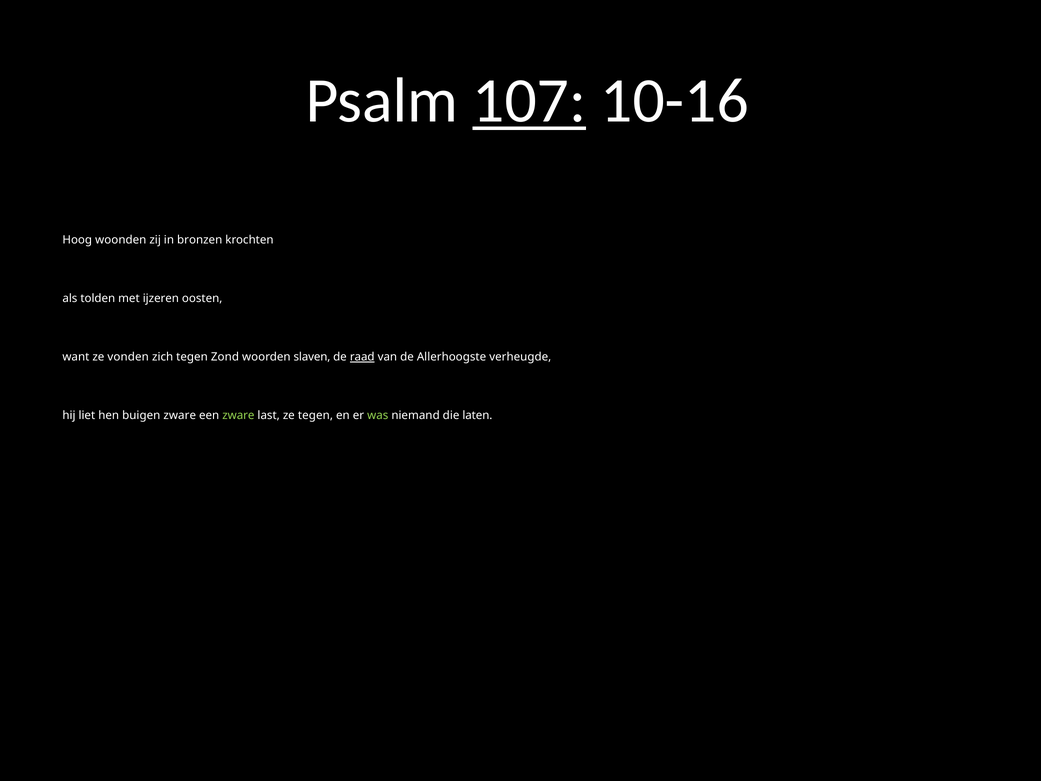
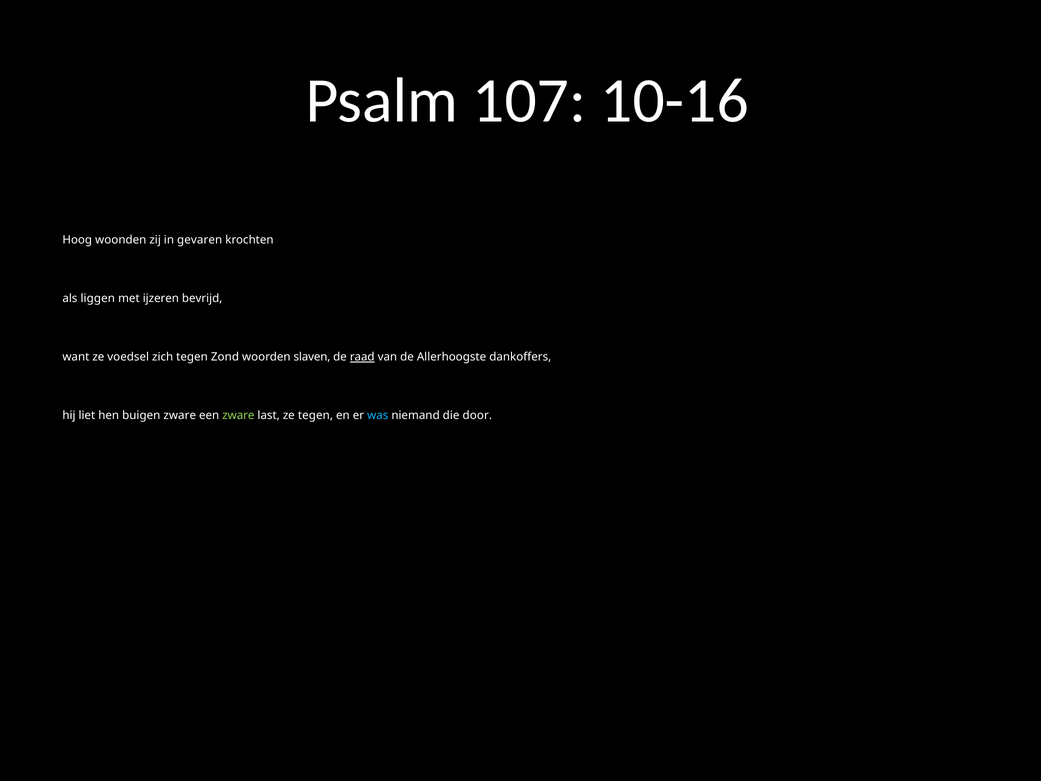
107 underline: present -> none
bronzen: bronzen -> gevaren
tolden: tolden -> liggen
oosten: oosten -> bevrijd
vonden: vonden -> voedsel
verheugde: verheugde -> dankoffers
was colour: light green -> light blue
laten: laten -> door
